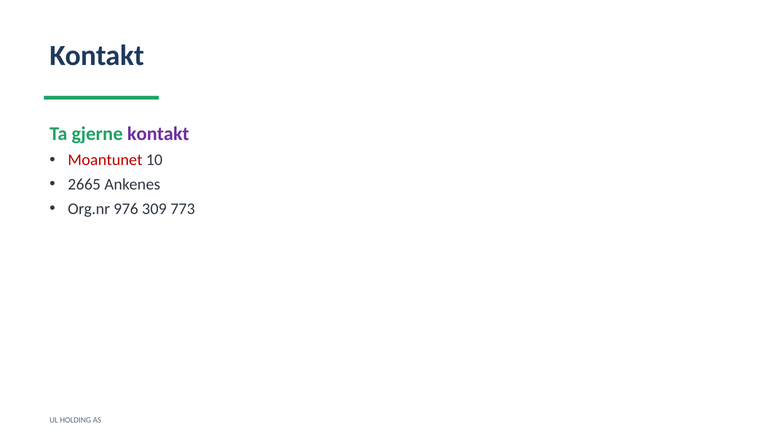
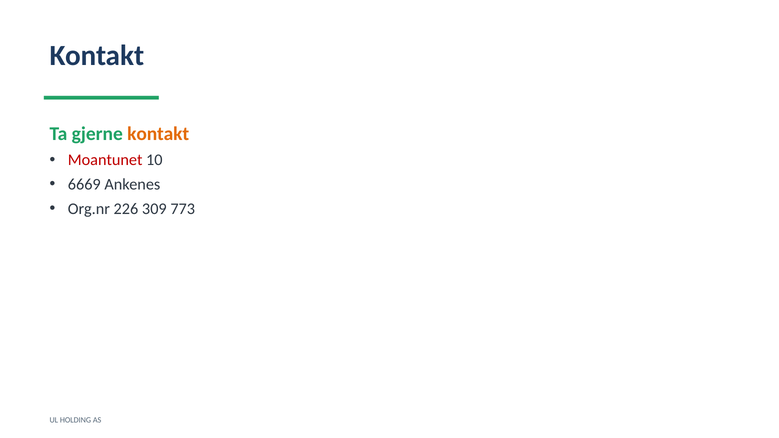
kontakt at (158, 134) colour: purple -> orange
2665: 2665 -> 6669
976: 976 -> 226
